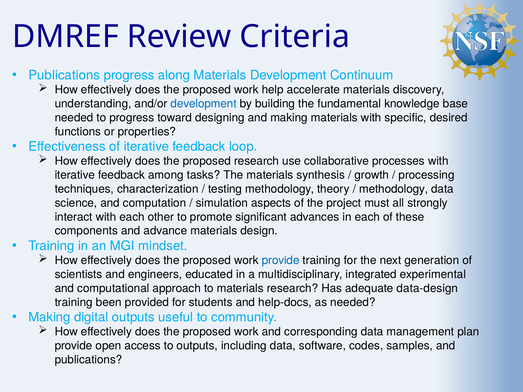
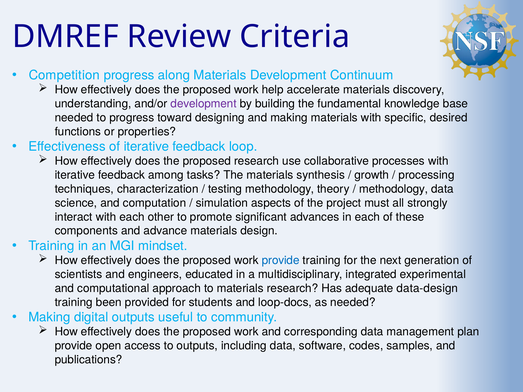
Publications at (64, 75): Publications -> Competition
development at (204, 104) colour: blue -> purple
help-docs: help-docs -> loop-docs
